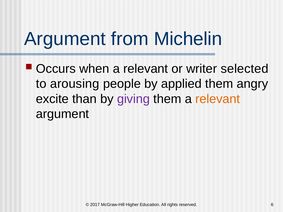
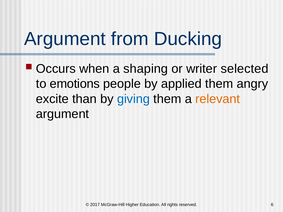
Michelin: Michelin -> Ducking
when a relevant: relevant -> shaping
arousing: arousing -> emotions
giving colour: purple -> blue
